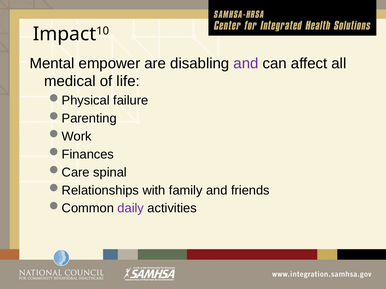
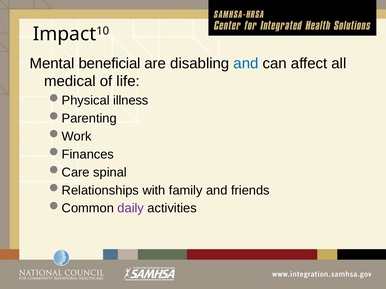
empower: empower -> beneficial
and at (246, 63) colour: purple -> blue
failure: failure -> illness
